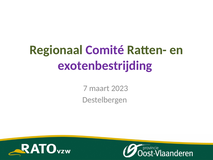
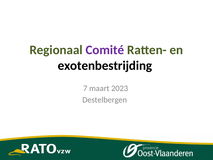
exotenbestrijding colour: purple -> black
